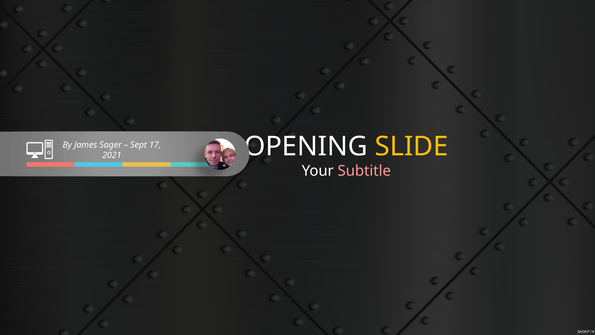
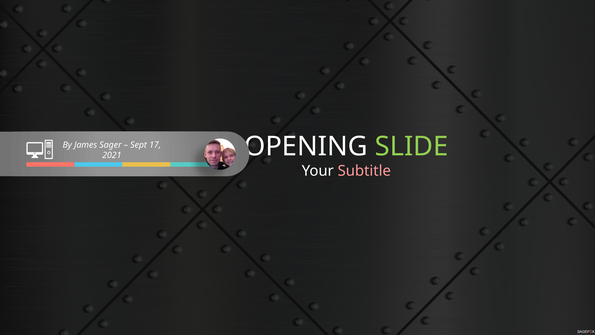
SLIDE colour: yellow -> light green
